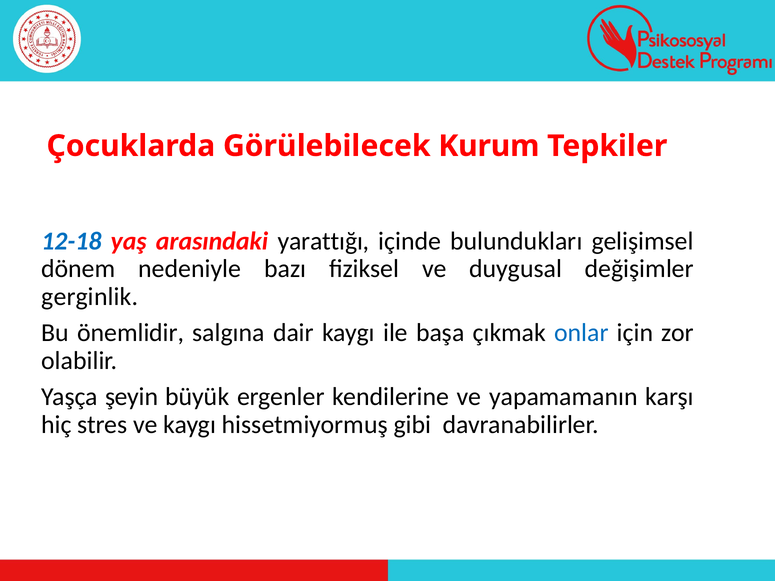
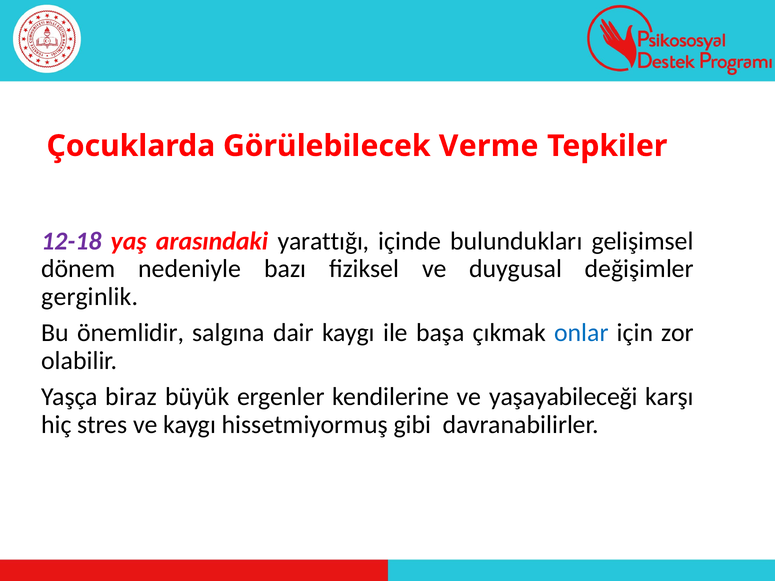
Kurum: Kurum -> Verme
12-18 colour: blue -> purple
şeyin: şeyin -> biraz
yapamamanın: yapamamanın -> yaşayabileceği
